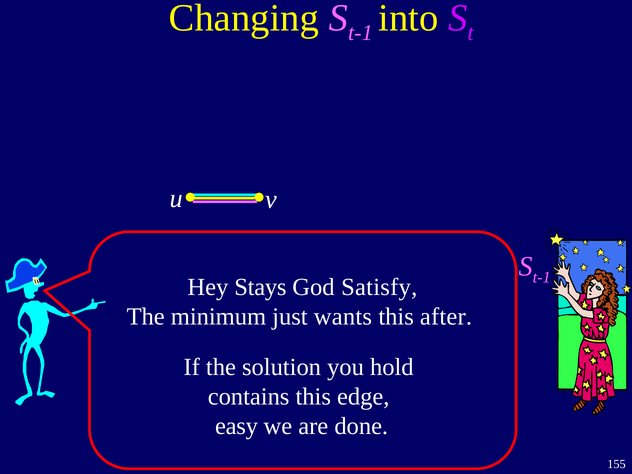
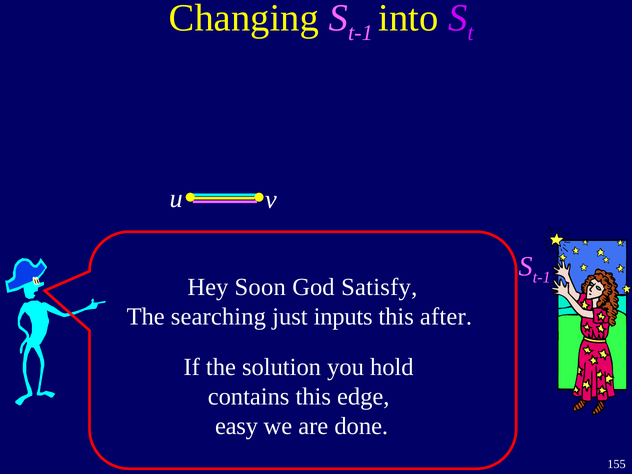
Stays: Stays -> Soon
minimum: minimum -> searching
wants: wants -> inputs
